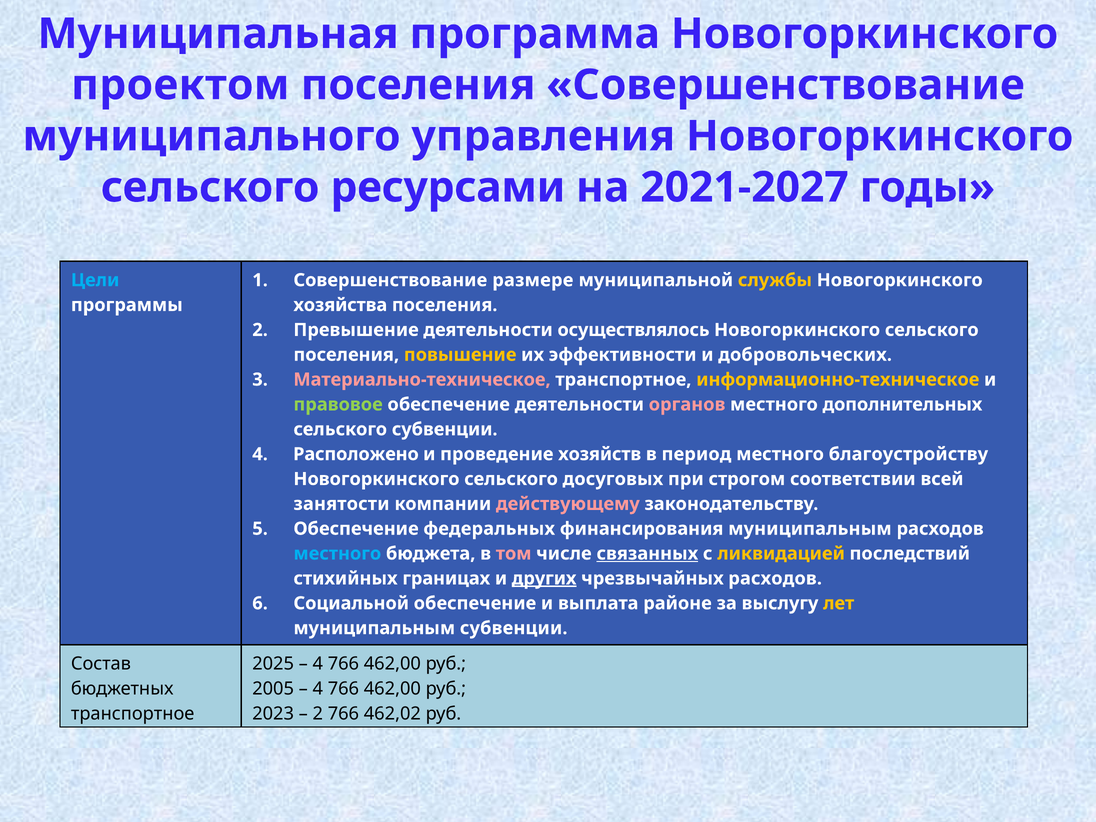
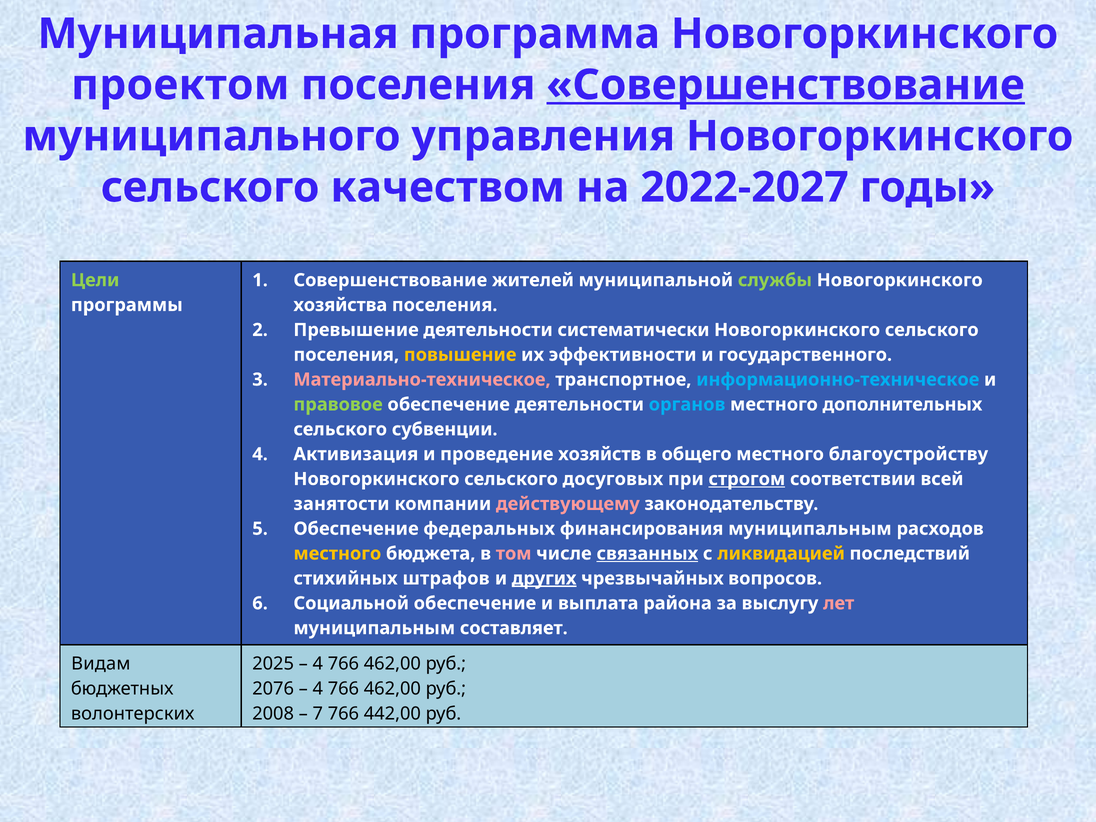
Совершенствование at (786, 85) underline: none -> present
ресурсами: ресурсами -> качеством
2021-2027: 2021-2027 -> 2022-2027
Цели colour: light blue -> light green
размере: размере -> жителей
службы colour: yellow -> light green
осуществлялось: осуществлялось -> систематически
добровольческих: добровольческих -> государственного
информационно-техническое colour: yellow -> light blue
органов colour: pink -> light blue
Расположено: Расположено -> Активизация
период: период -> общего
строгом underline: none -> present
местного at (337, 554) colour: light blue -> yellow
границах: границах -> штрафов
чрезвычайных расходов: расходов -> вопросов
районе: районе -> района
лет colour: yellow -> pink
муниципальным субвенции: субвенции -> составляет
Состав: Состав -> Видам
2005: 2005 -> 2076
транспортное at (133, 714): транспортное -> волонтерских
2023: 2023 -> 2008
2 at (318, 714): 2 -> 7
462,02: 462,02 -> 442,00
